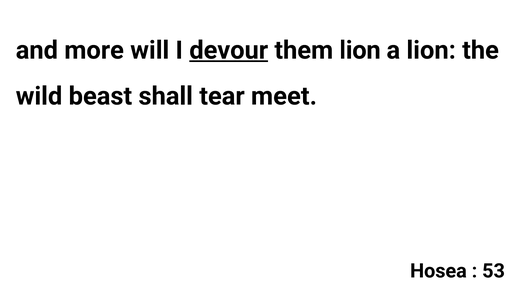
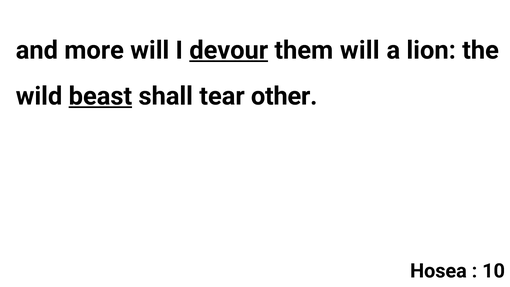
them lion: lion -> will
beast underline: none -> present
meet: meet -> other
53: 53 -> 10
